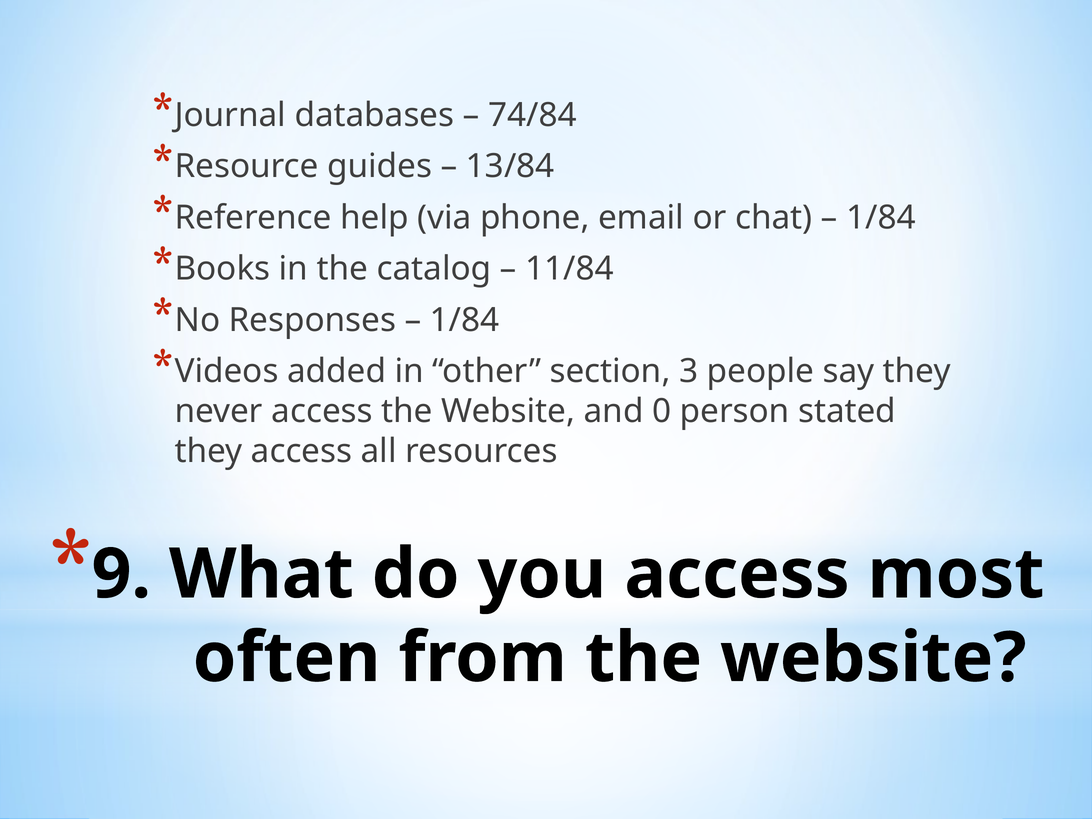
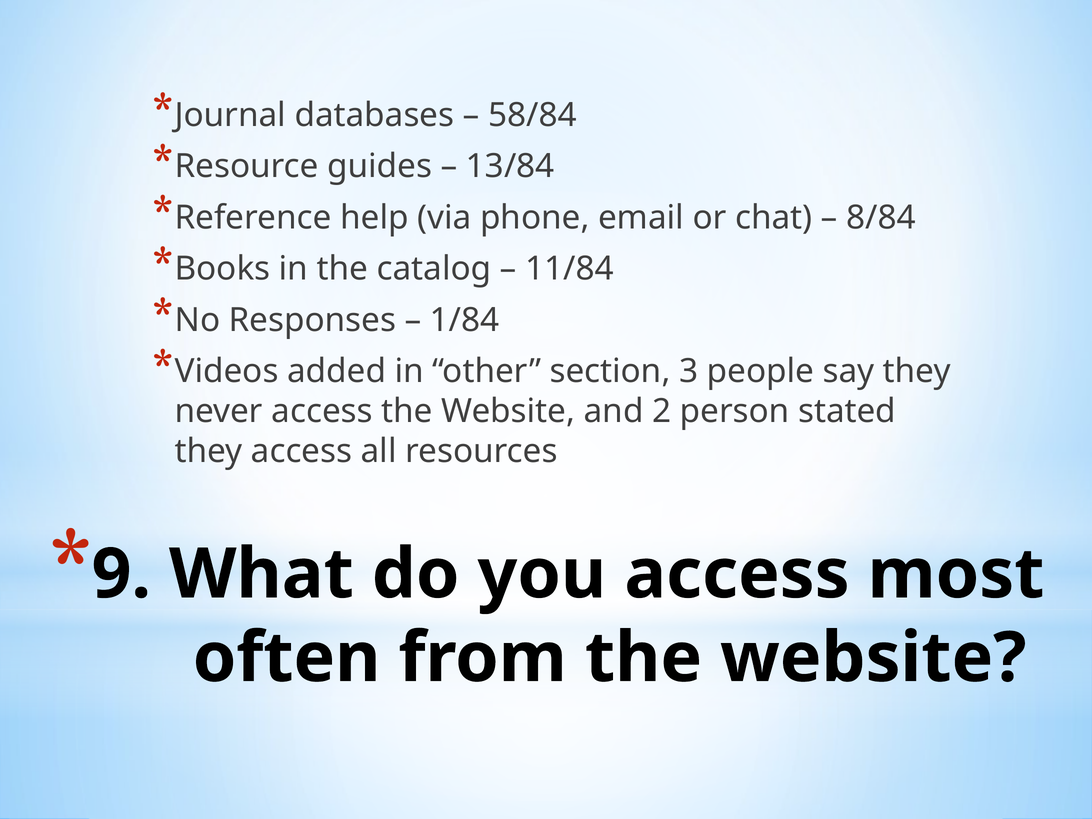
74/84: 74/84 -> 58/84
1/84 at (881, 218): 1/84 -> 8/84
0: 0 -> 2
